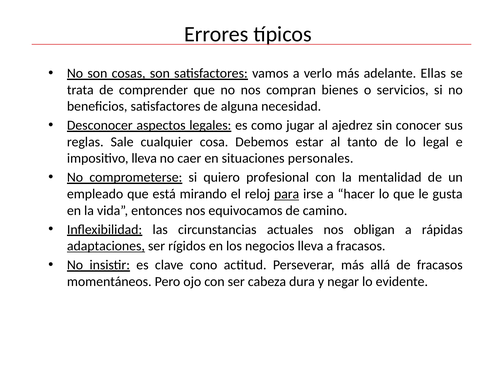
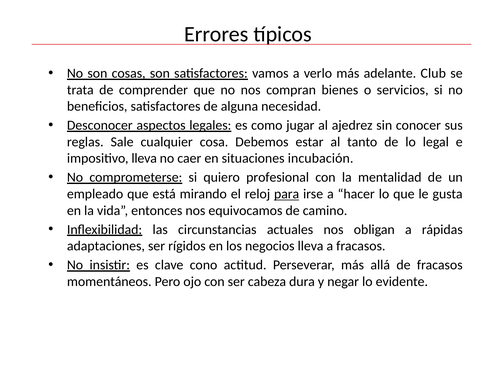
Ellas: Ellas -> Club
personales: personales -> incubación
adaptaciones underline: present -> none
